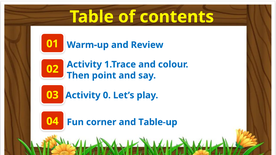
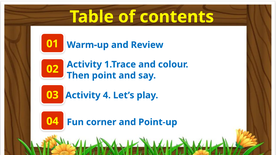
0: 0 -> 4
Table-up: Table-up -> Point-up
